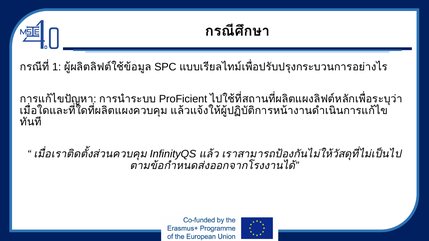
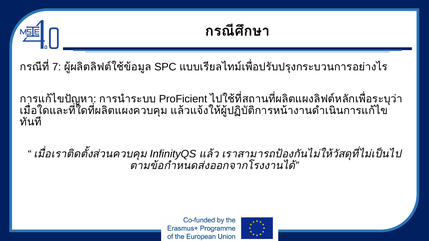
1: 1 -> 7
